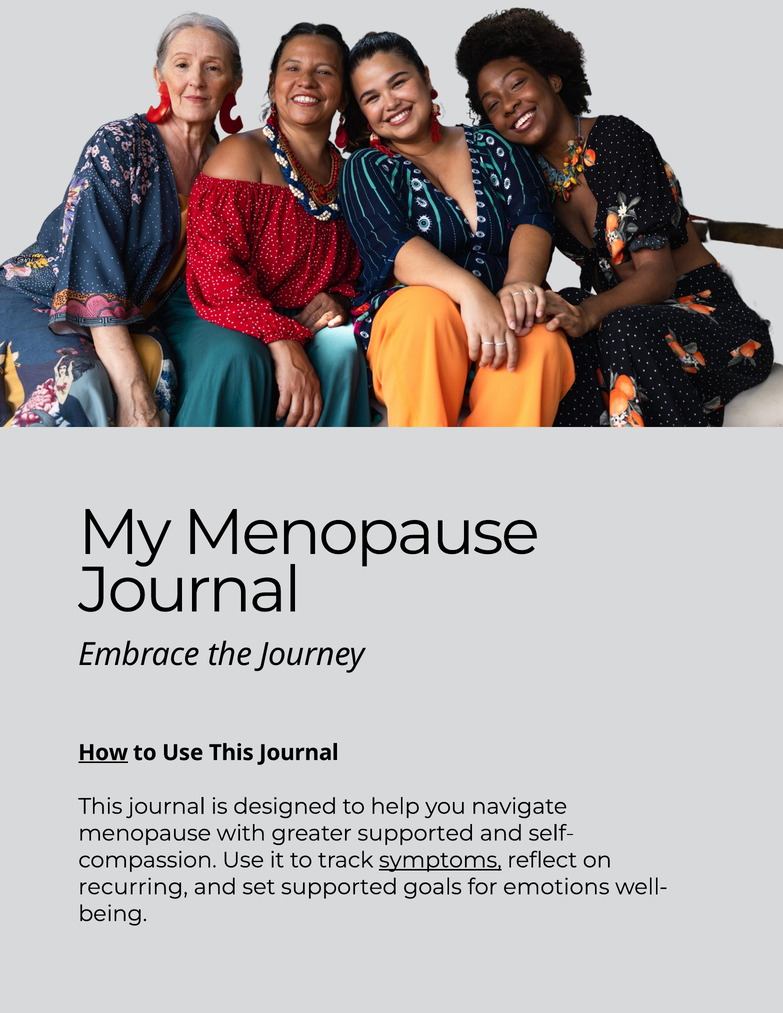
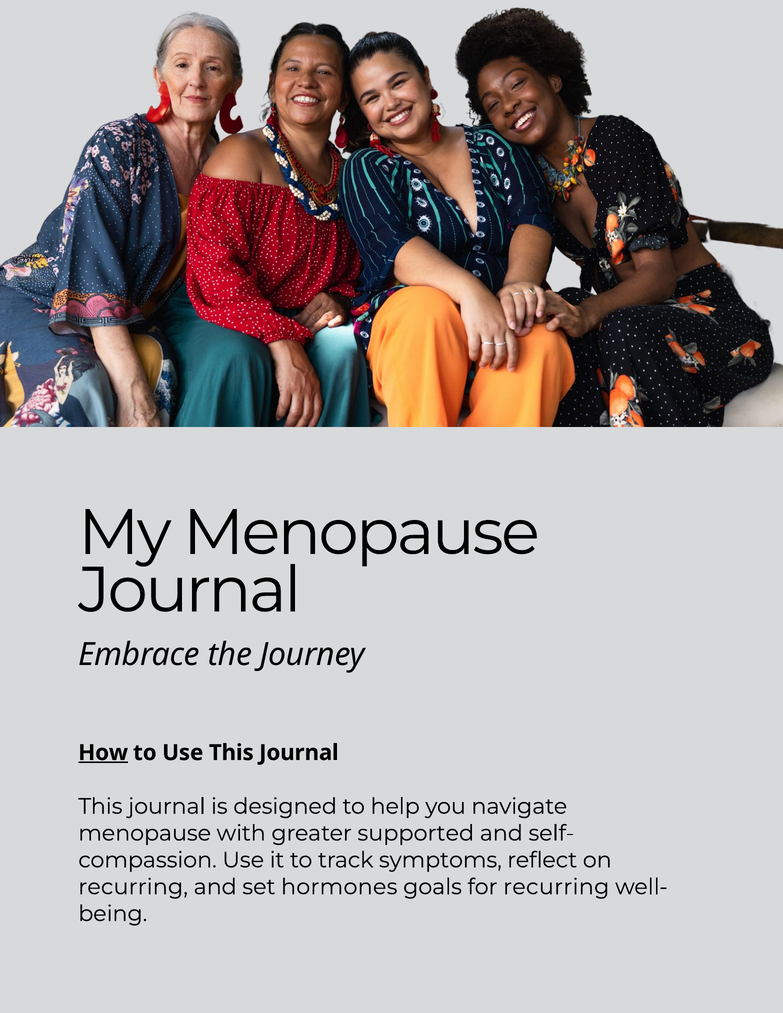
symptoms underline: present -> none
set supported: supported -> hormones
for emotions: emotions -> recurring
